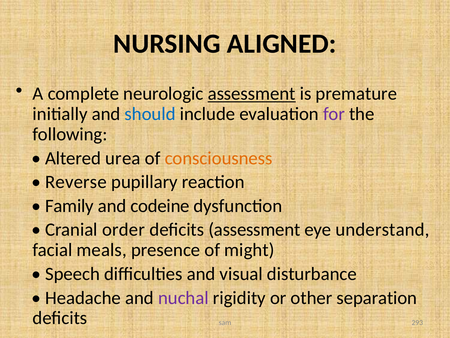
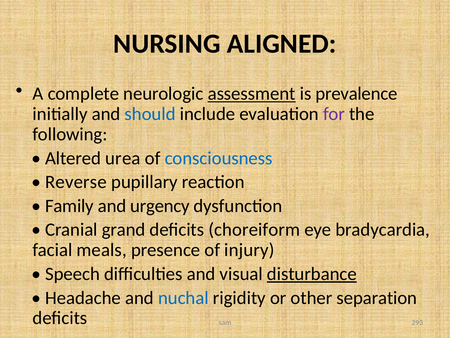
premature: premature -> prevalence
consciousness colour: orange -> blue
codeine: codeine -> urgency
order: order -> grand
deficits assessment: assessment -> choreiform
understand: understand -> bradycardia
might: might -> injury
disturbance underline: none -> present
nuchal colour: purple -> blue
